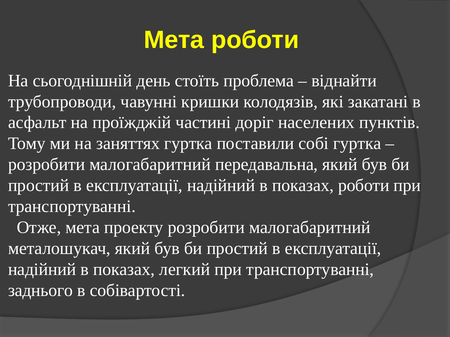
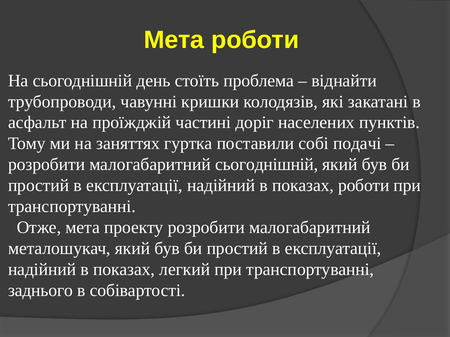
собі гуртка: гуртка -> подачі
малогабаритний передавальна: передавальна -> сьогоднішній
